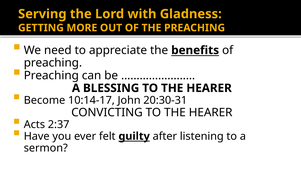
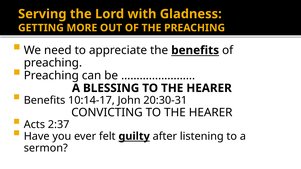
Become at (44, 100): Become -> Benefits
